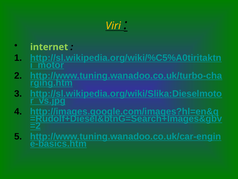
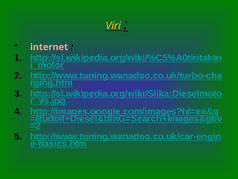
internet colour: light green -> pink
